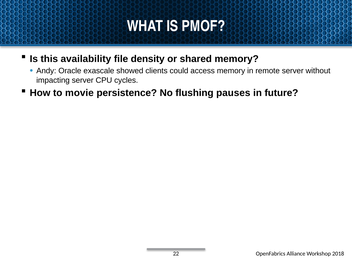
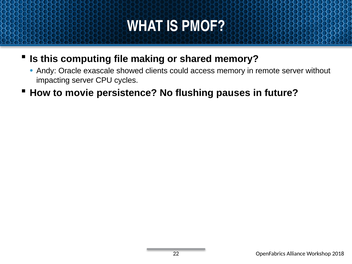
availability: availability -> computing
density: density -> making
